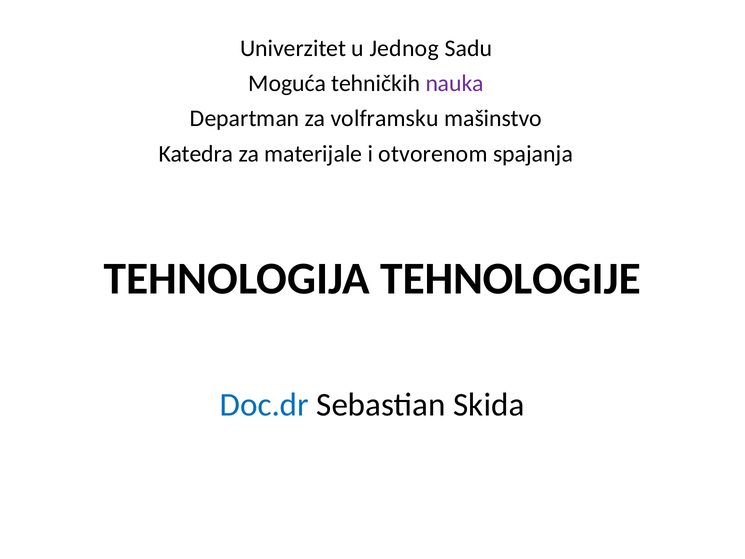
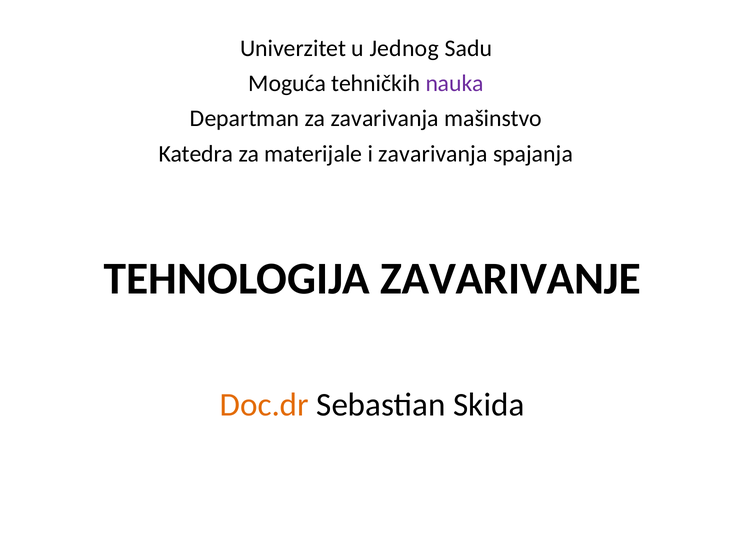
za volframsku: volframsku -> zavarivanja
i otvorenom: otvorenom -> zavarivanja
TEHNOLOGIJE: TEHNOLOGIJE -> ZAVARIVANJE
Doc.dr colour: blue -> orange
